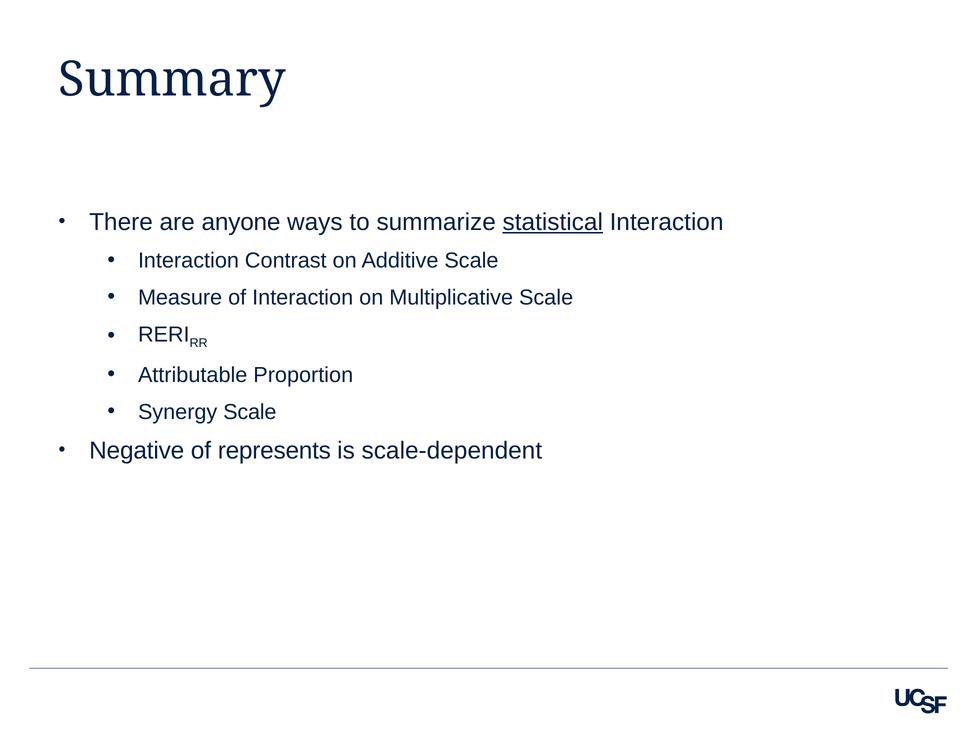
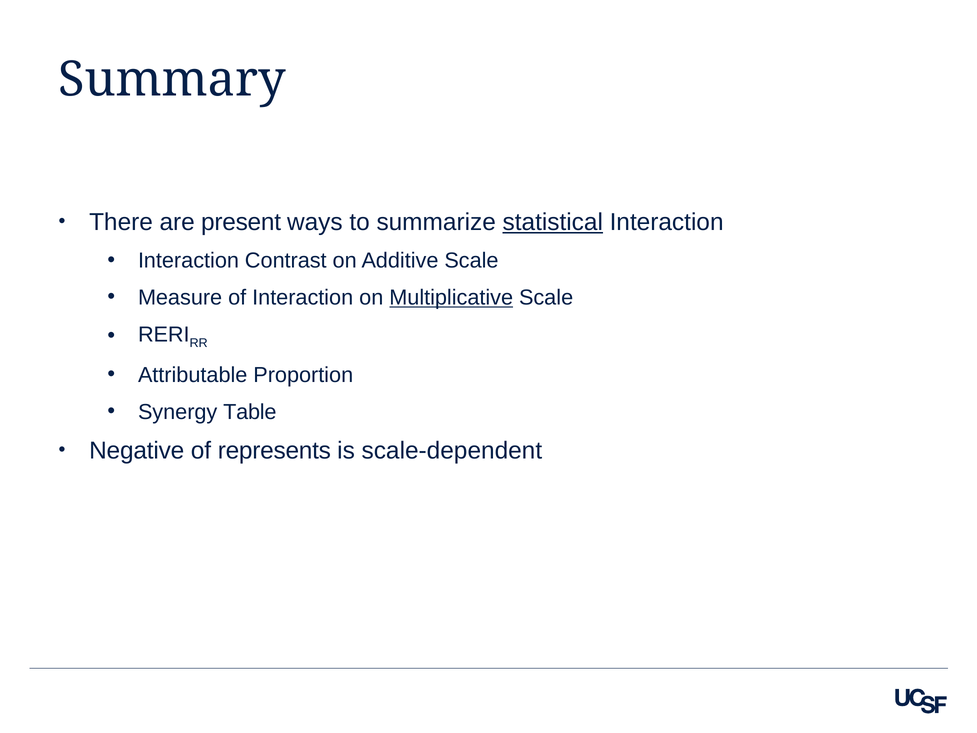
anyone: anyone -> present
Multiplicative underline: none -> present
Synergy Scale: Scale -> Table
